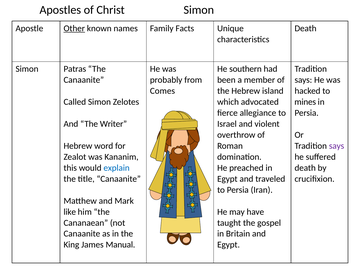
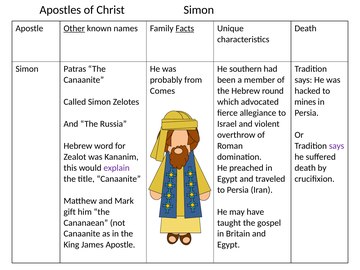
Facts underline: none -> present
island: island -> round
Writer: Writer -> Russia
explain colour: blue -> purple
like: like -> gift
James Manual: Manual -> Apostle
